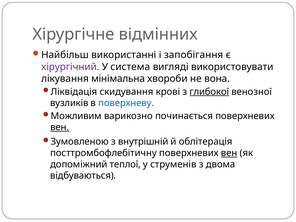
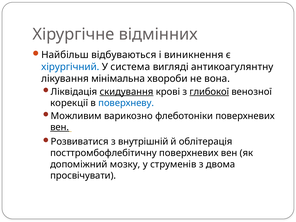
використанні: використанні -> відбуваються
запобігання: запобігання -> виникнення
хірургічний colour: purple -> blue
використовувати: використовувати -> антикоагулянтну
скидування underline: none -> present
вузликів: вузликів -> корекції
починається: починається -> флеботоніки
Зумовленою: Зумовленою -> Розвиватися
вен at (229, 153) underline: present -> none
теплої: теплої -> мозку
відбуваються: відбуваються -> просвічувати
